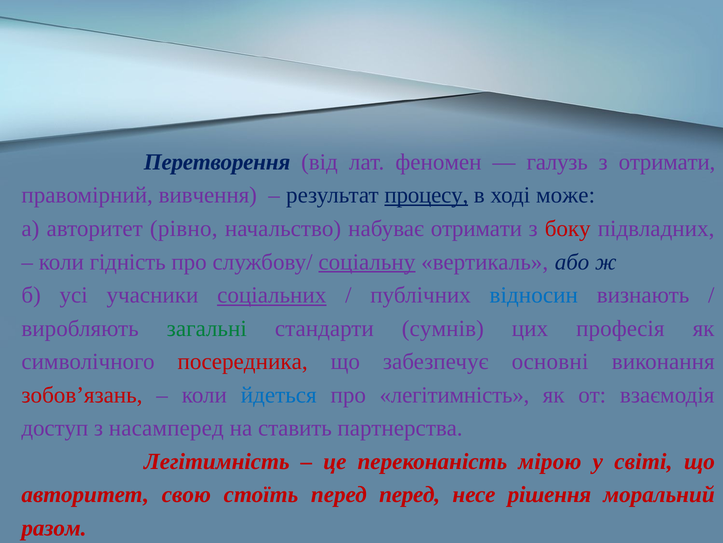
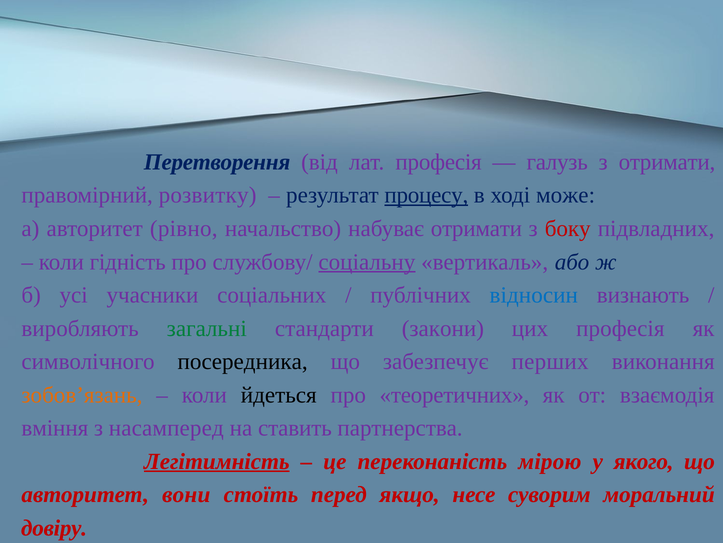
лат феномен: феномен -> професія
вивчення: вивчення -> розвитку
соціальних underline: present -> none
сумнів: сумнів -> закони
посередника colour: red -> black
основні: основні -> перших
зобов’язань colour: red -> orange
йдеться colour: blue -> black
про легітимність: легітимність -> теоретичних
доступ: доступ -> вміння
Легітимність at (217, 461) underline: none -> present
світі: світі -> якого
свою: свою -> вони
перед перед: перед -> якщо
рішення: рішення -> суворим
разом: разом -> довіру
